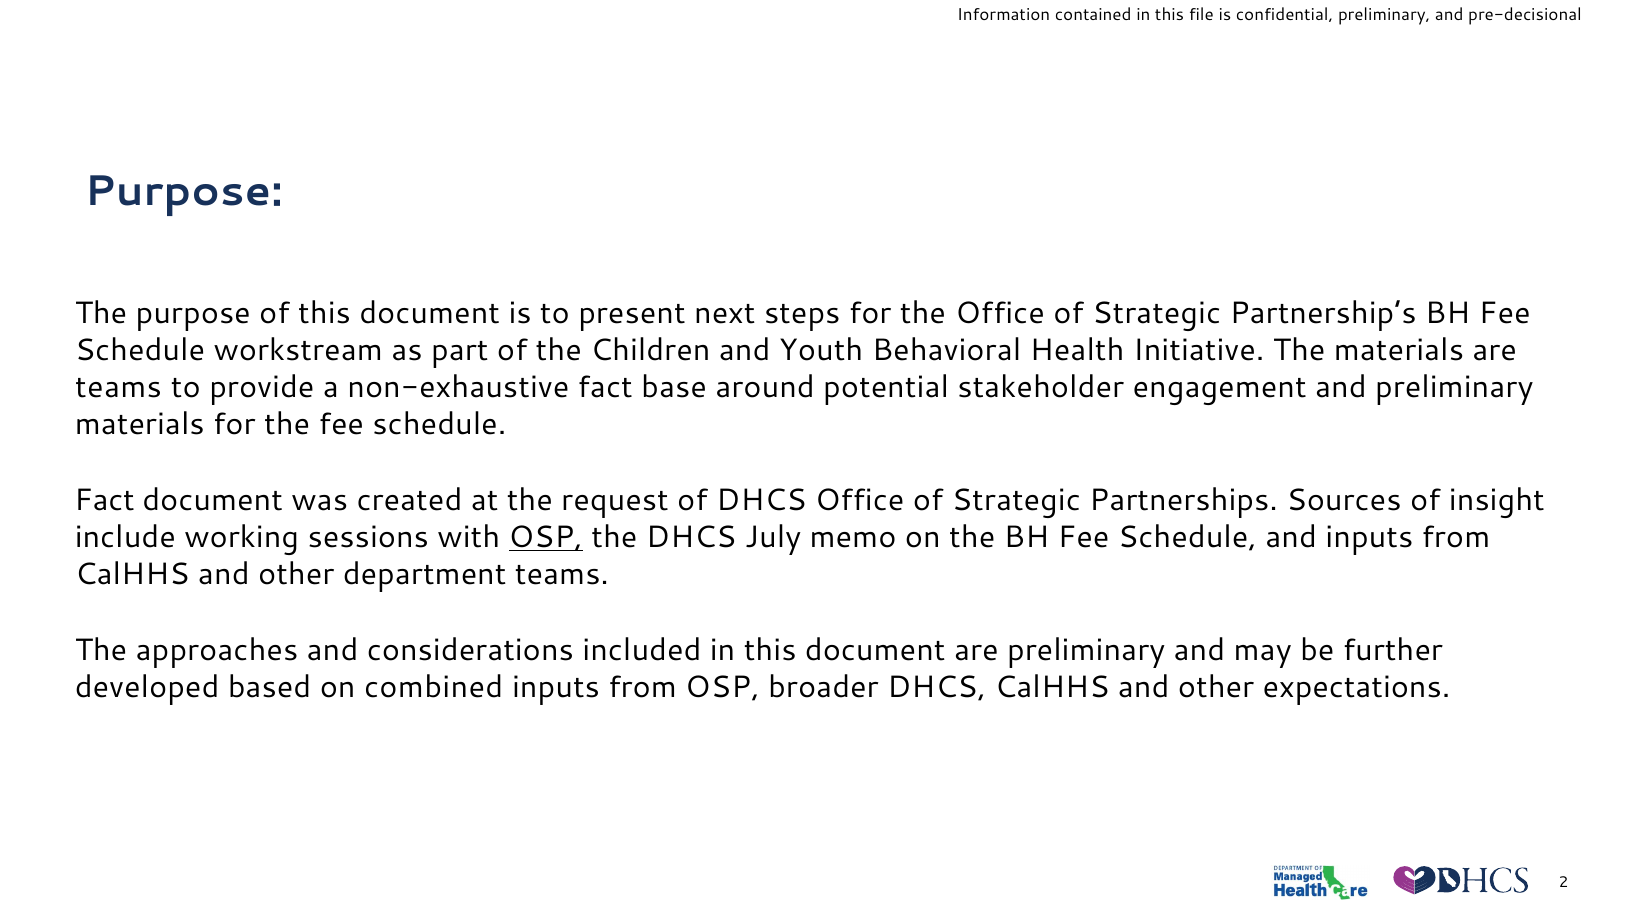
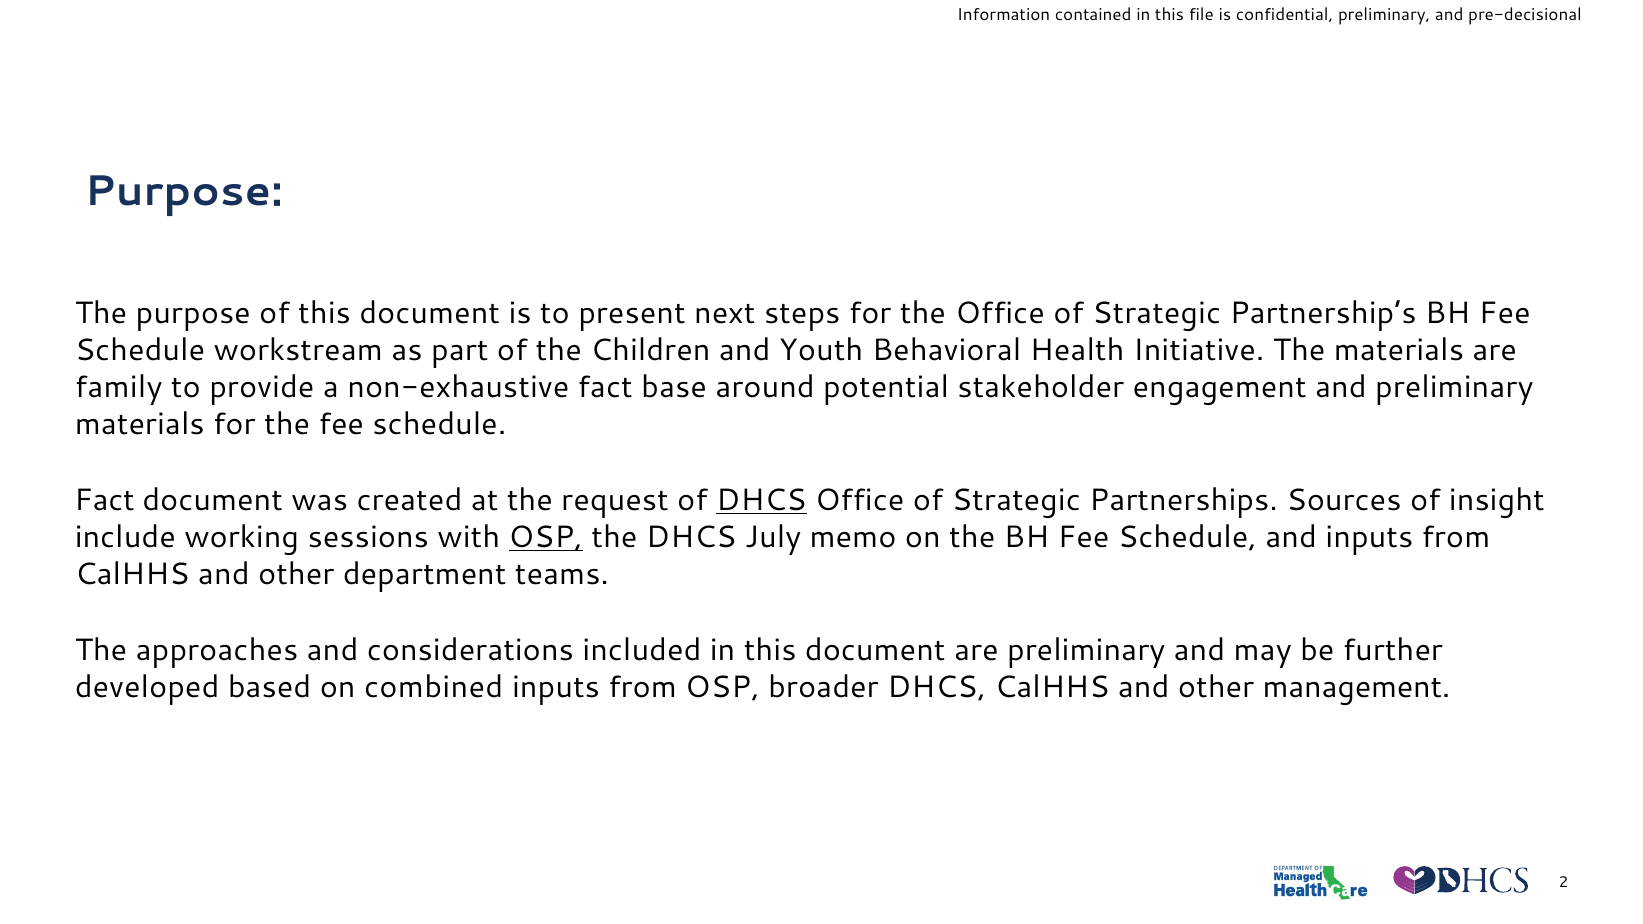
teams at (119, 387): teams -> family
DHCS at (761, 500) underline: none -> present
expectations: expectations -> management
